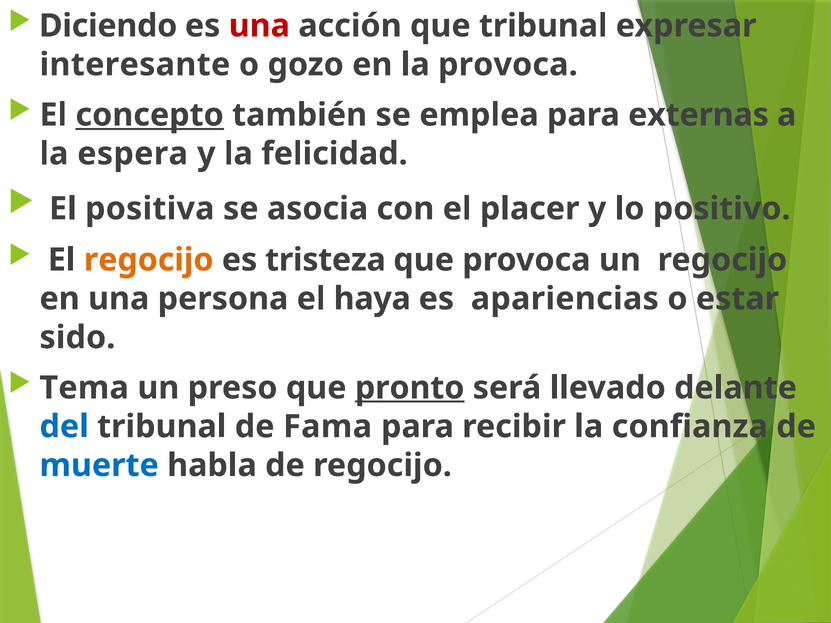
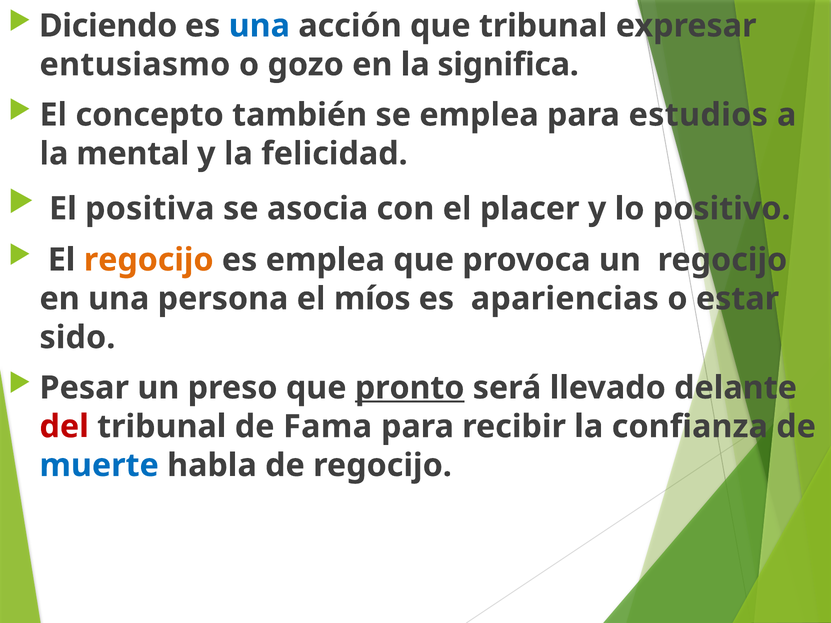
una at (259, 26) colour: red -> blue
interesante: interesante -> entusiasmo
la provoca: provoca -> significa
concepto underline: present -> none
externas: externas -> estudios
espera: espera -> mental
es tristeza: tristeza -> emplea
haya: haya -> míos
Tema: Tema -> Pesar
del colour: blue -> red
